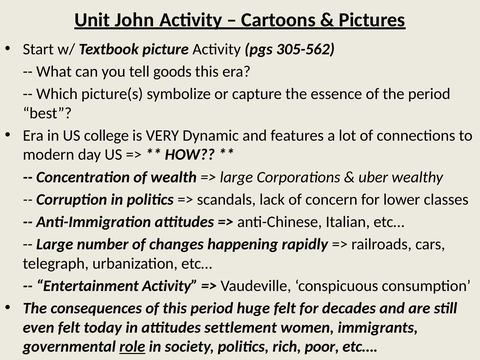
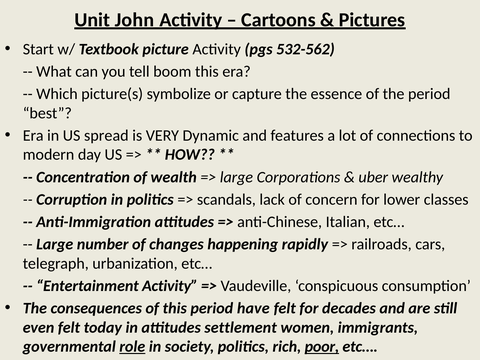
305-562: 305-562 -> 532-562
goods: goods -> boom
college: college -> spread
huge: huge -> have
poor underline: none -> present
